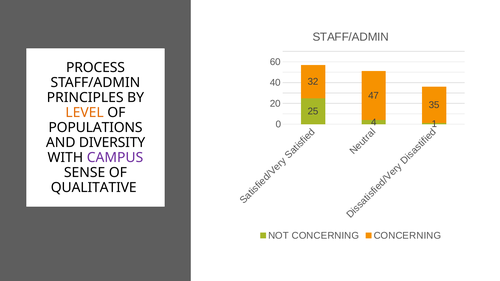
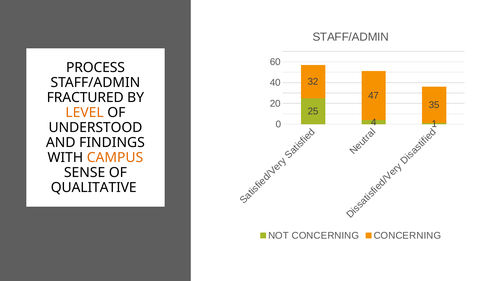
PRINCIPLES: PRINCIPLES -> FRACTURED
POPULATIONS: POPULATIONS -> UNDERSTOOD
DIVERSITY: DIVERSITY -> FINDINGS
CAMPUS colour: purple -> orange
